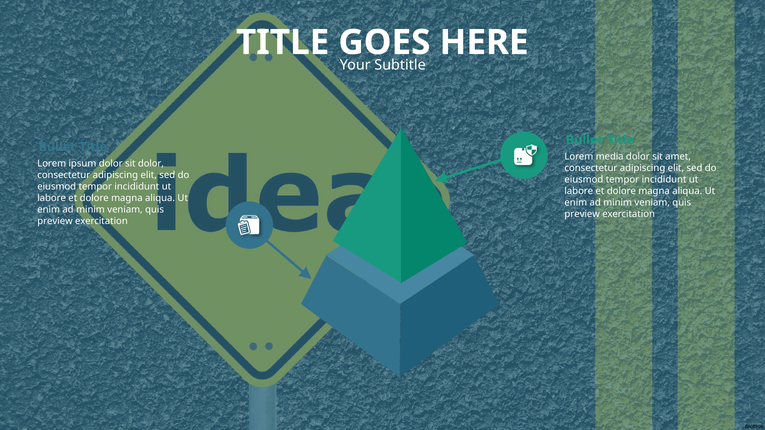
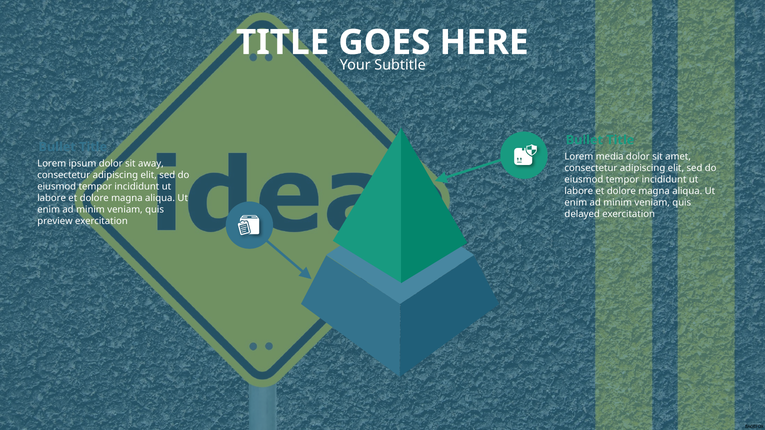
sit dolor: dolor -> away
preview at (582, 214): preview -> delayed
